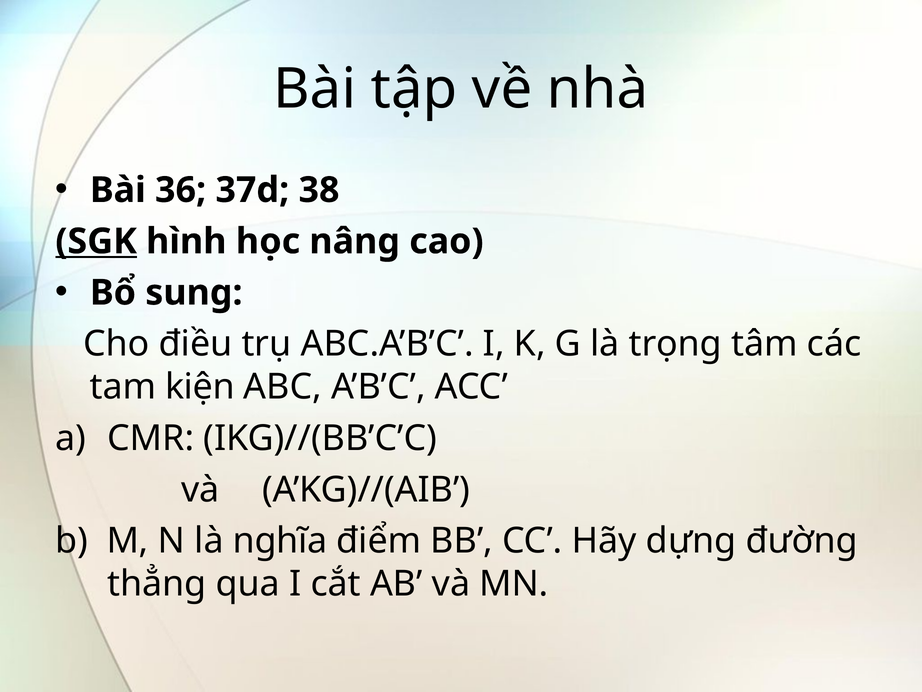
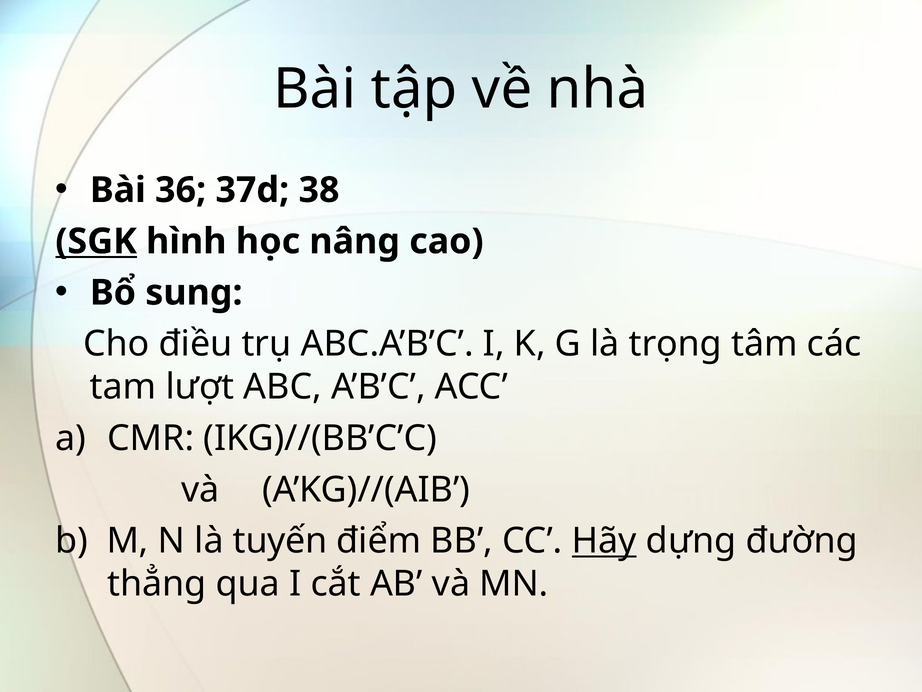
kiện: kiện -> lượt
nghĩa: nghĩa -> tuyến
Hãy underline: none -> present
